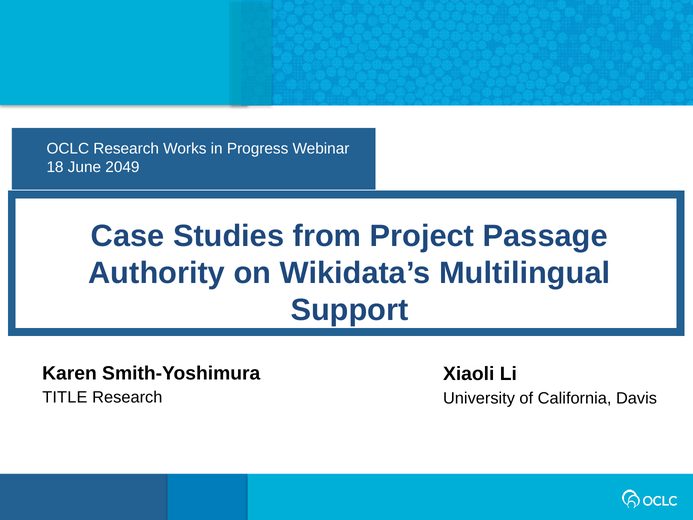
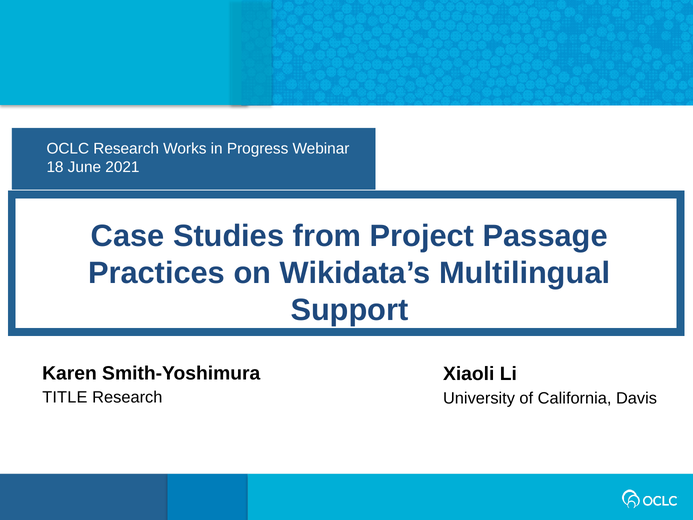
2049: 2049 -> 2021
Authority: Authority -> Practices
